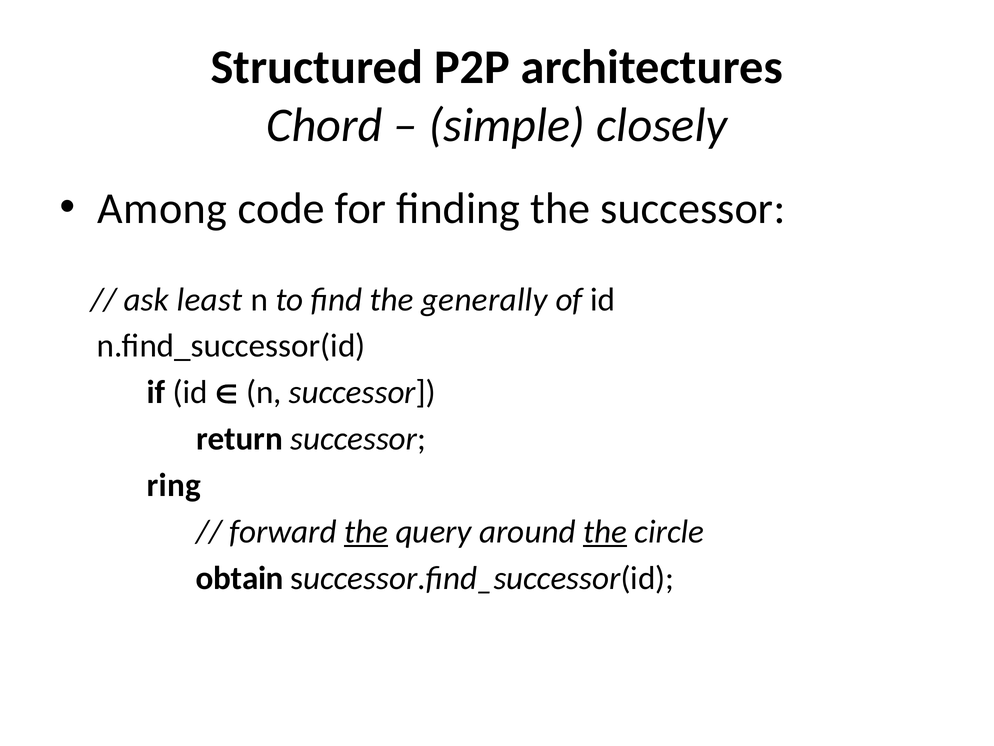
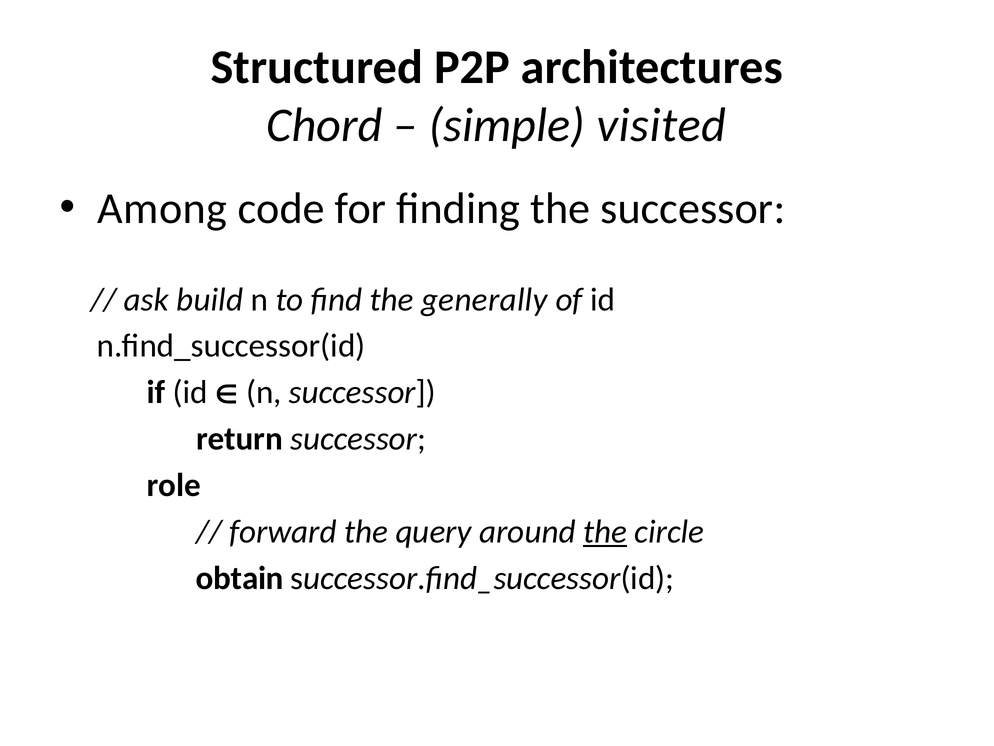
closely: closely -> visited
least: least -> build
ring: ring -> role
the at (366, 531) underline: present -> none
